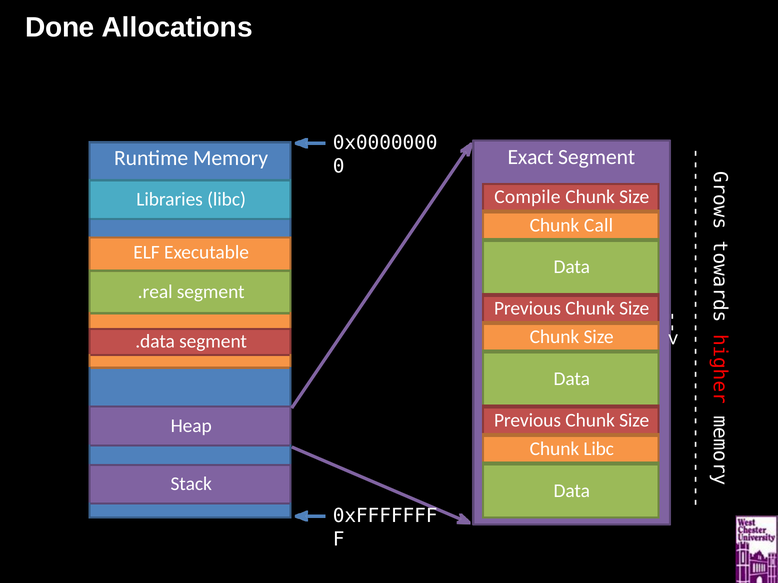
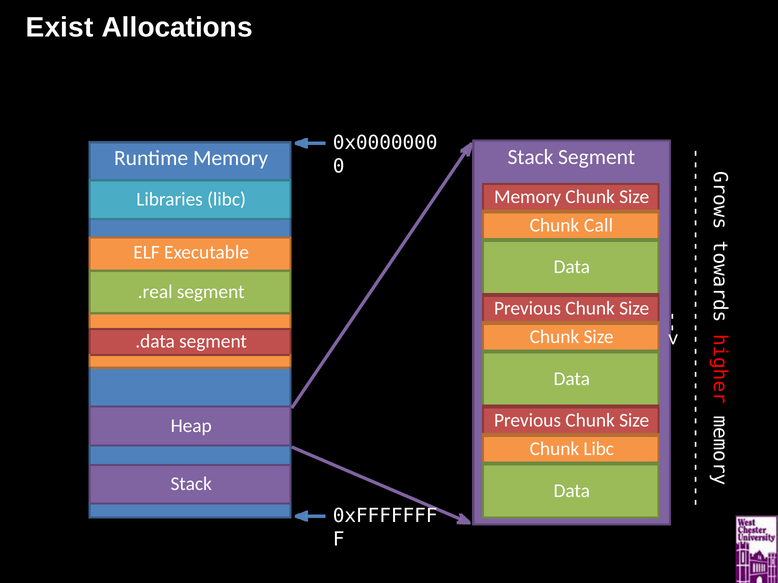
Done: Done -> Exist
Exact at (531, 157): Exact -> Stack
Compile at (527, 197): Compile -> Memory
